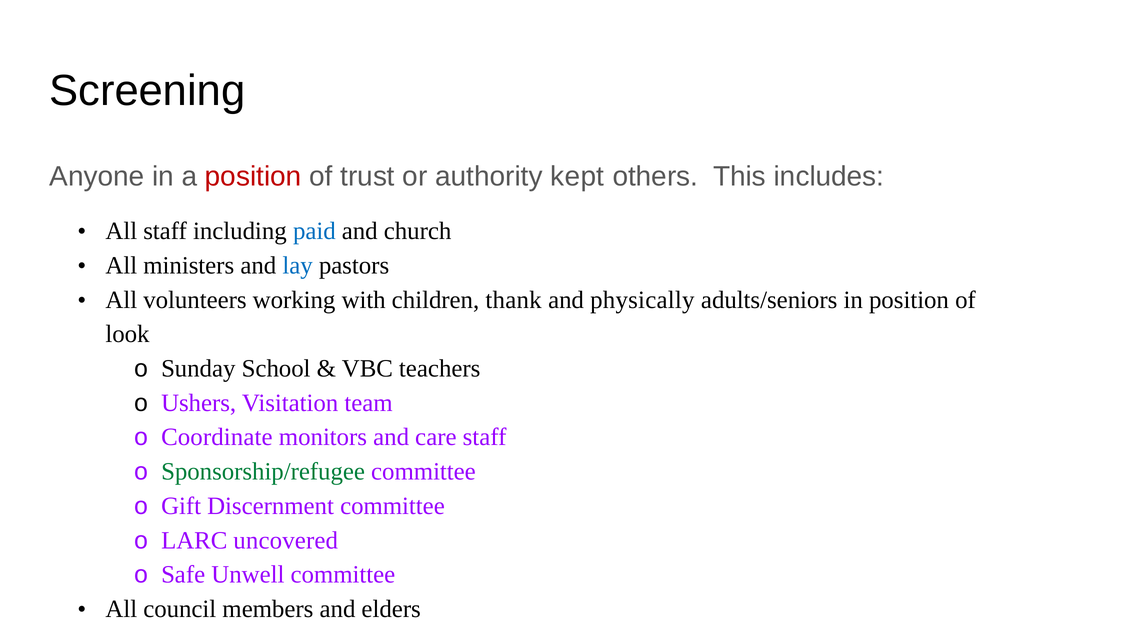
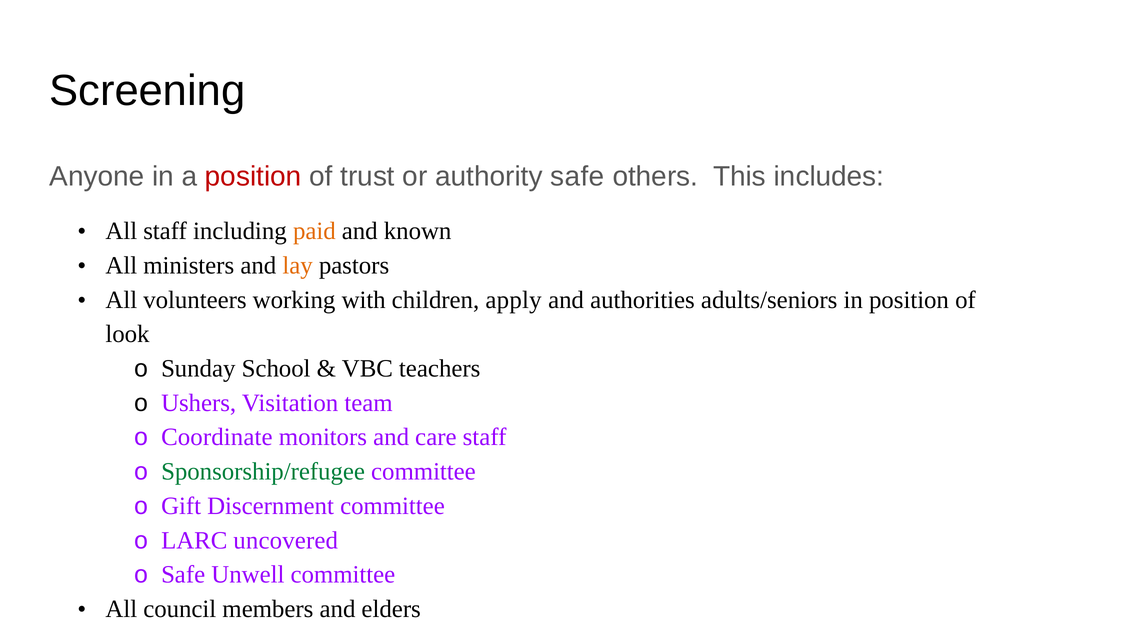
authority kept: kept -> safe
paid colour: blue -> orange
church: church -> known
lay colour: blue -> orange
thank: thank -> apply
physically: physically -> authorities
